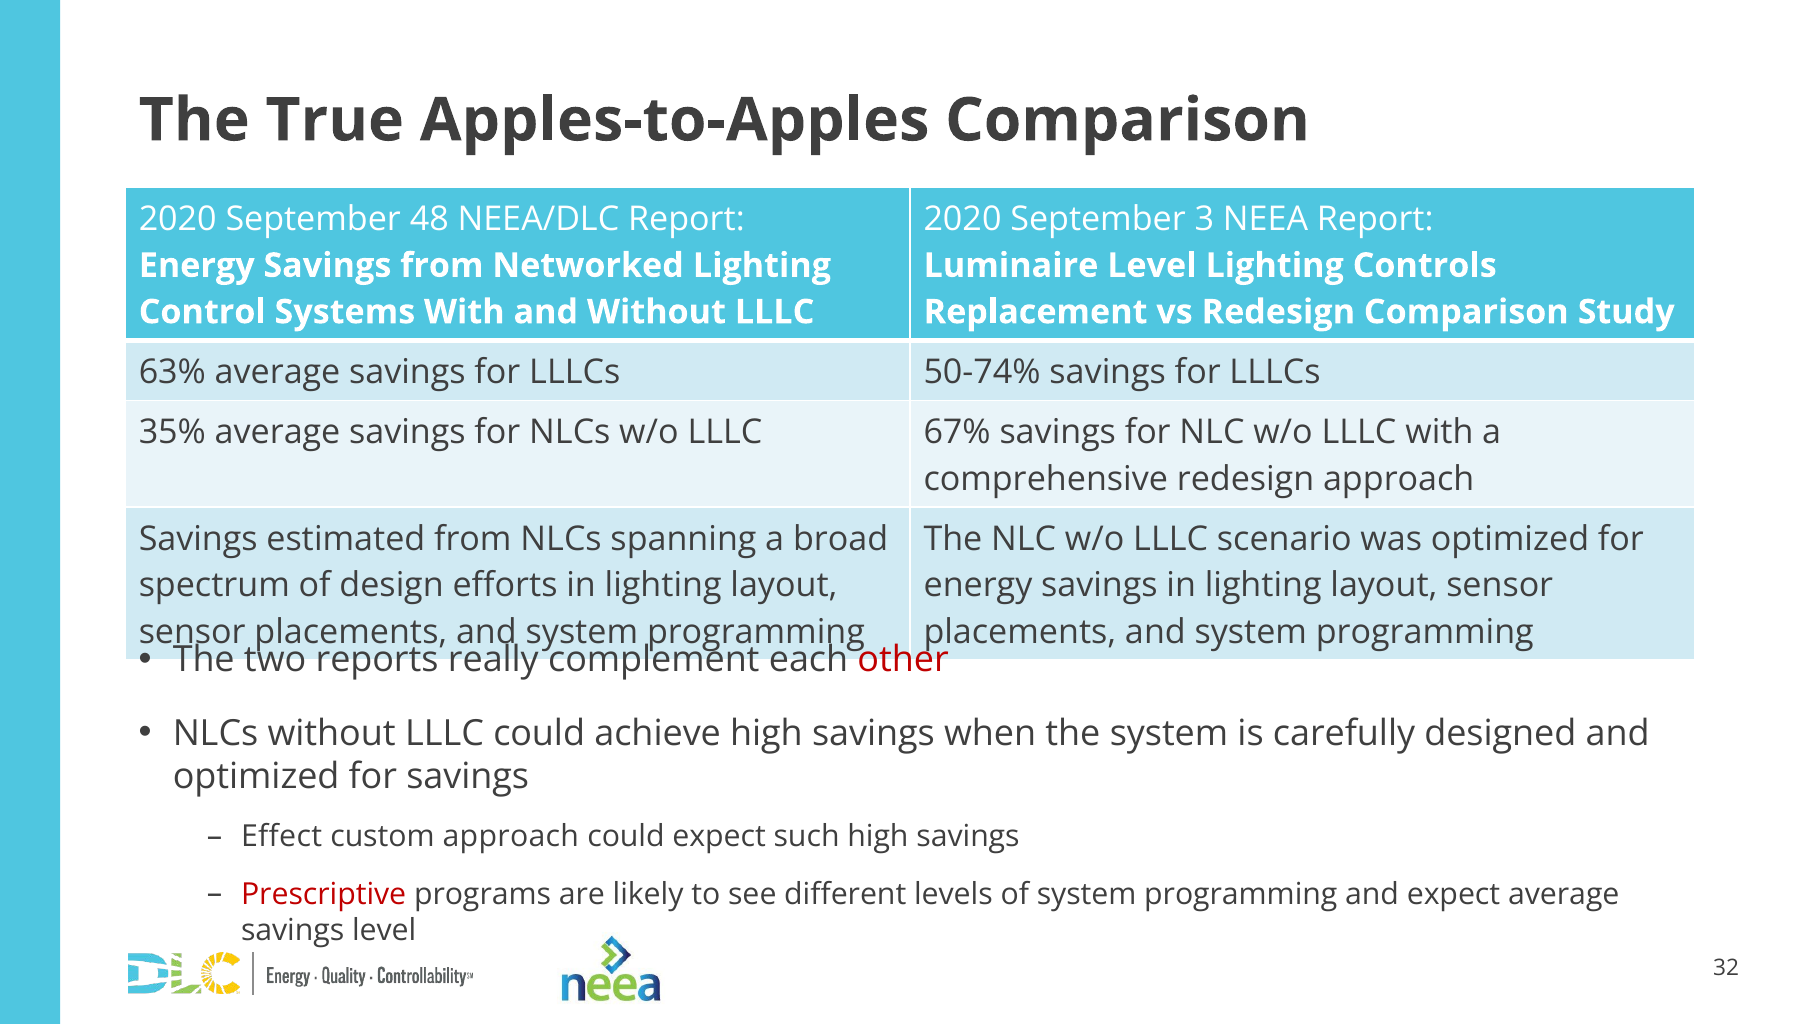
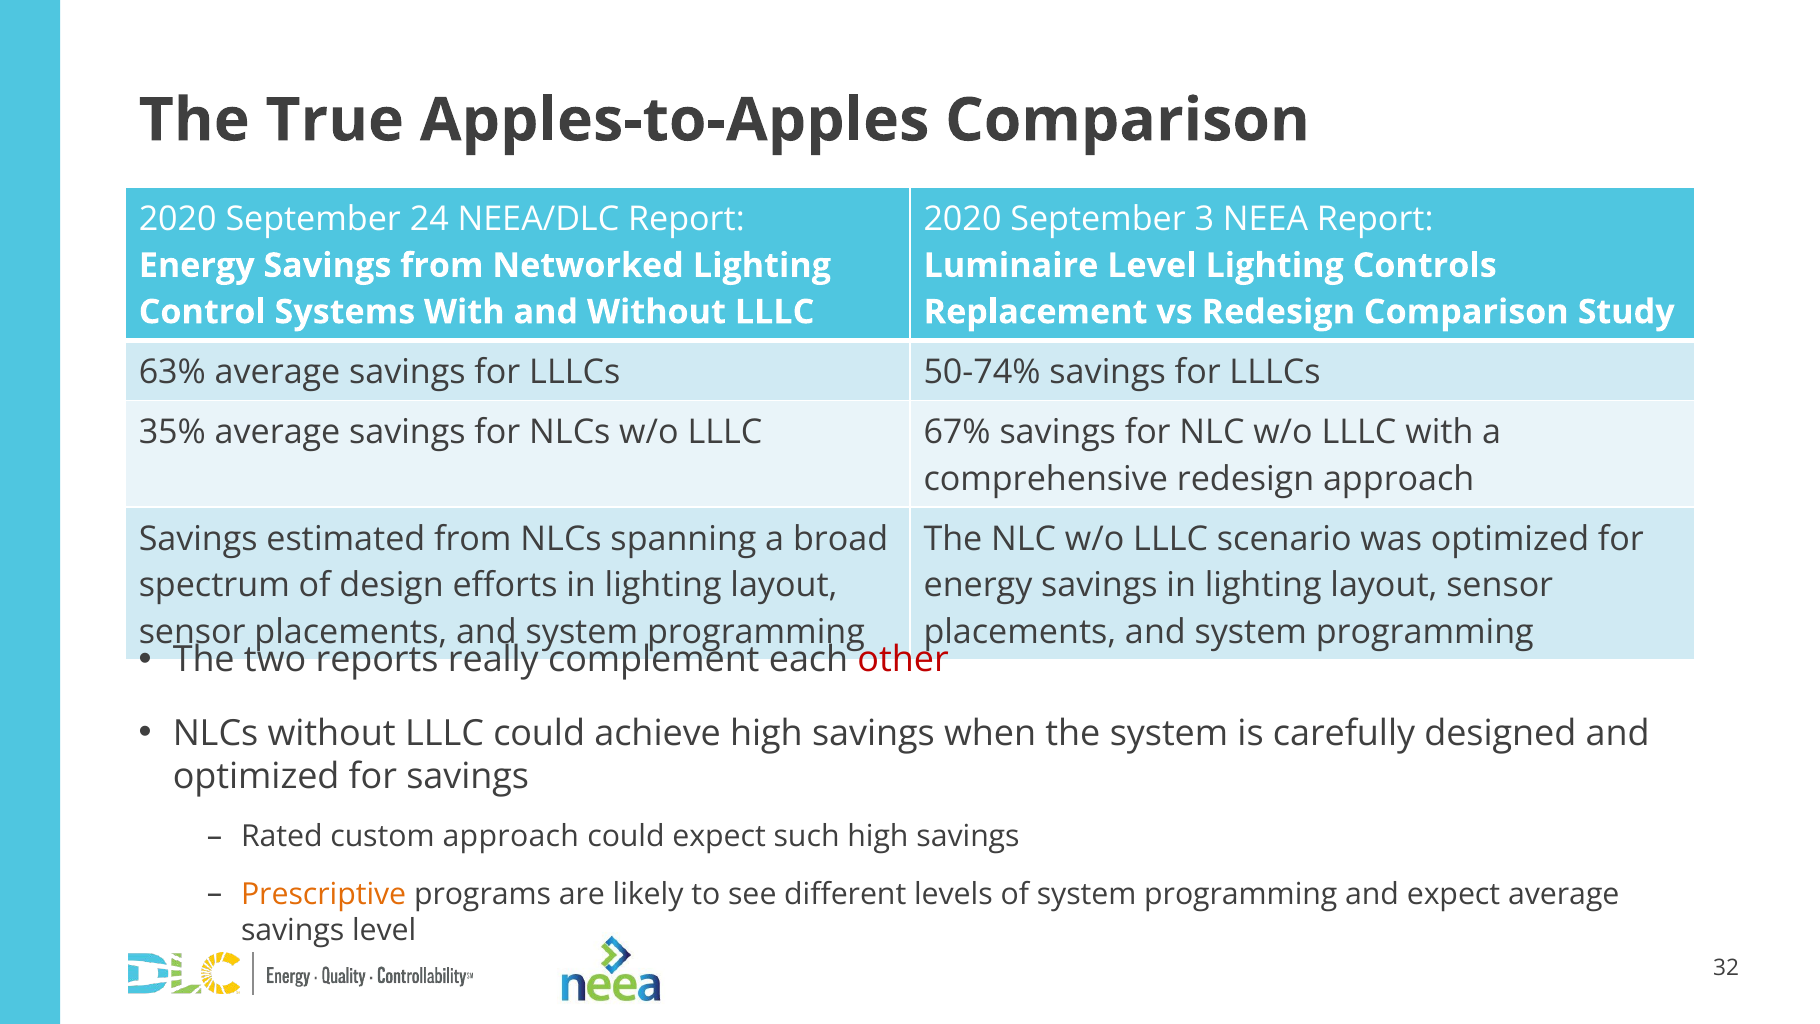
48: 48 -> 24
Effect: Effect -> Rated
Prescriptive colour: red -> orange
